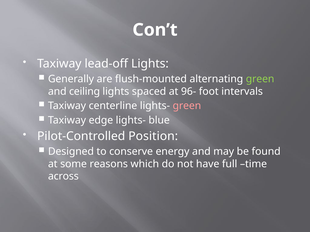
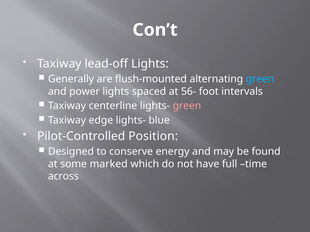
green at (260, 79) colour: light green -> light blue
ceiling: ceiling -> power
96-: 96- -> 56-
reasons: reasons -> marked
